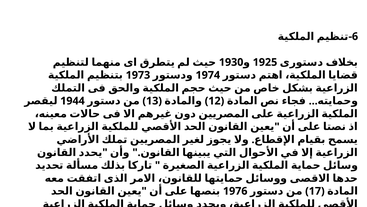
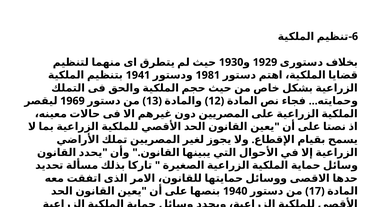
1925: 1925 -> 1929
1973: 1973 -> 1941
1974: 1974 -> 1981
1944: 1944 -> 1969
1976: 1976 -> 1940
